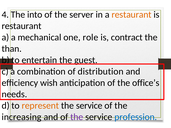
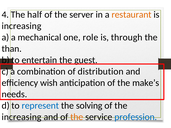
into: into -> half
restaurant at (22, 26): restaurant -> increasing
contract: contract -> through
office’s: office’s -> make’s
represent colour: orange -> blue
service at (89, 106): service -> solving
the at (77, 117) colour: purple -> orange
